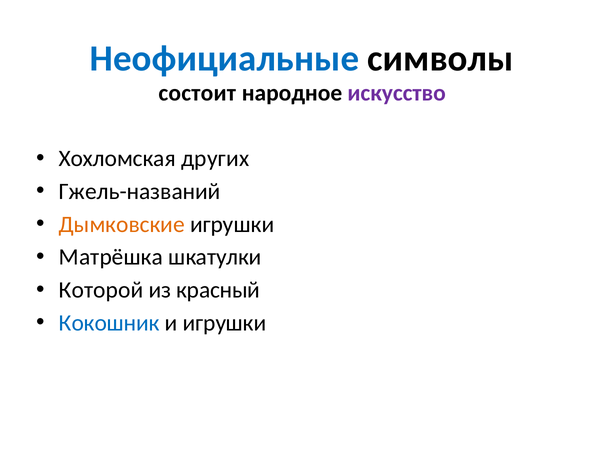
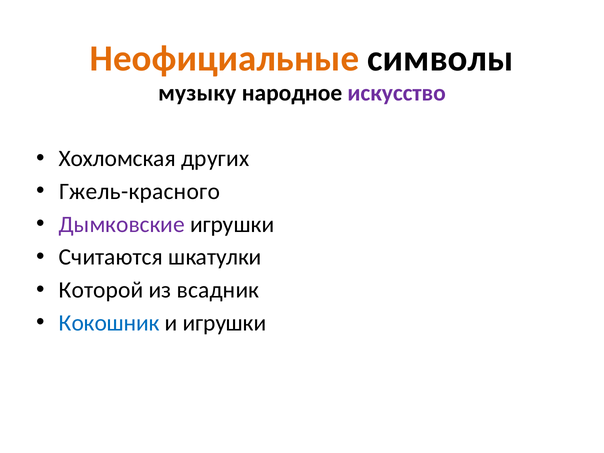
Неофициальные colour: blue -> orange
состоит: состоит -> музыку
Гжель-названий: Гжель-названий -> Гжель-красного
Дымковские colour: orange -> purple
Матрёшка: Матрёшка -> Считаются
красный: красный -> всадник
